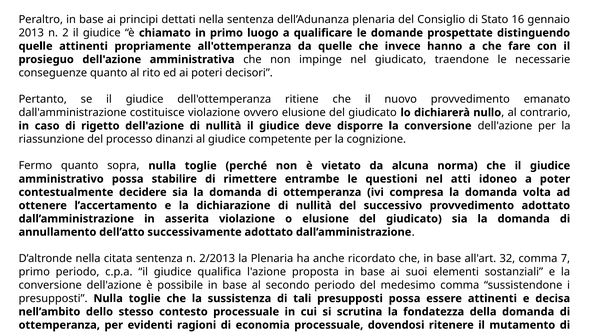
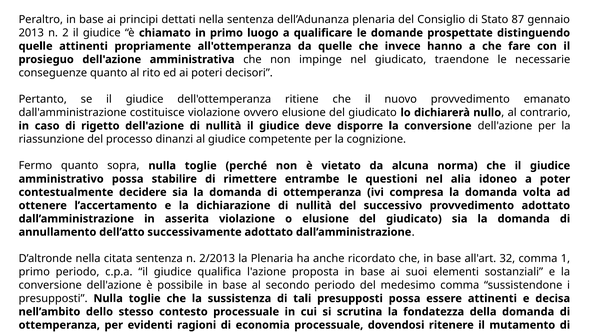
16: 16 -> 87
atti: atti -> alia
7: 7 -> 1
